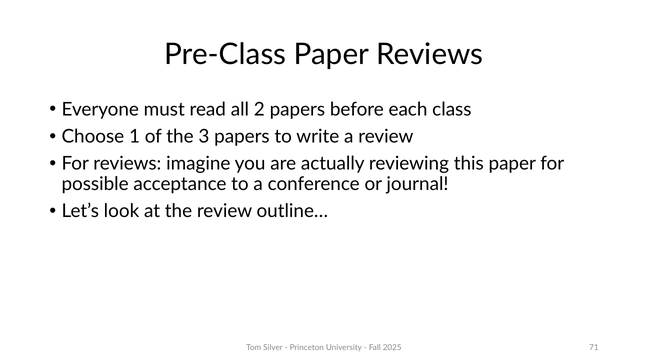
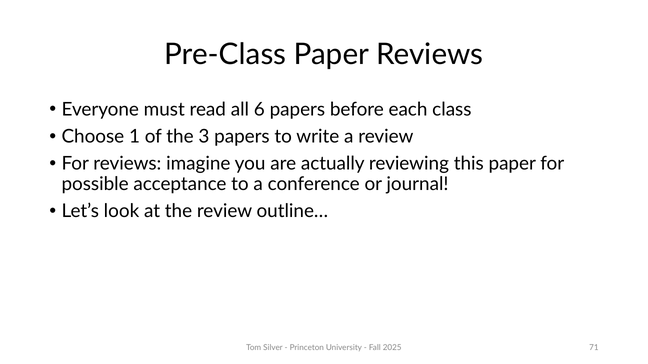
2: 2 -> 6
